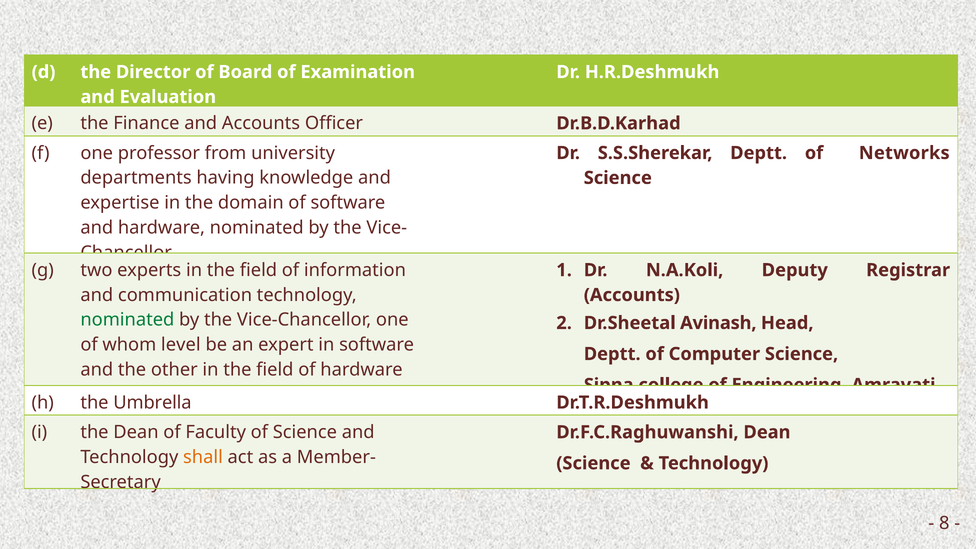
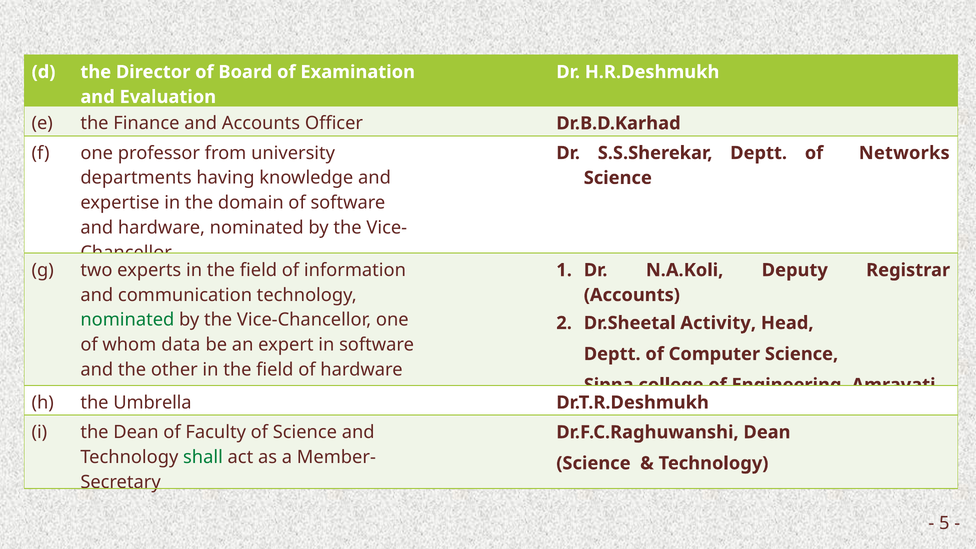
Avinash: Avinash -> Activity
level: level -> data
shall colour: orange -> green
8: 8 -> 5
